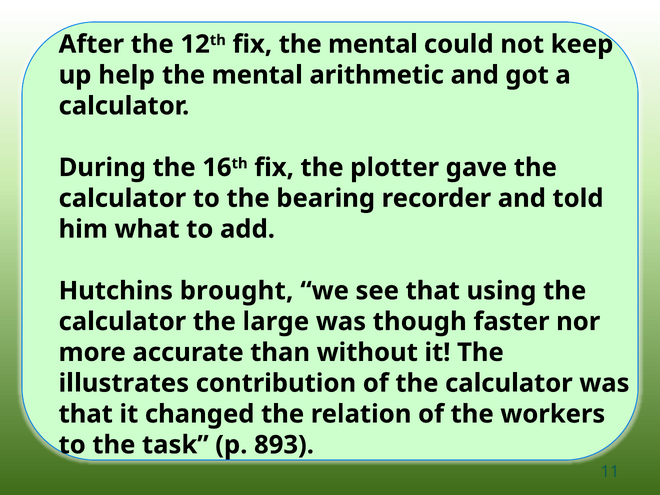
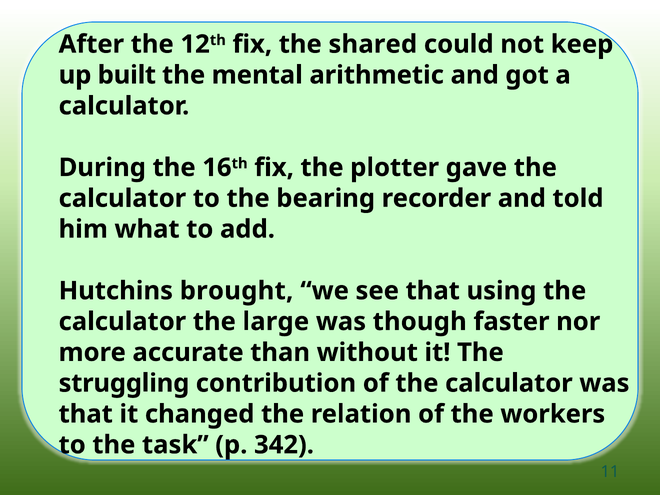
fix the mental: mental -> shared
help: help -> built
illustrates: illustrates -> struggling
893: 893 -> 342
